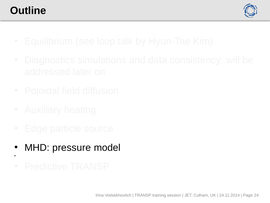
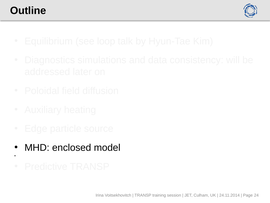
pressure: pressure -> enclosed
